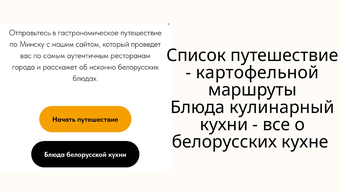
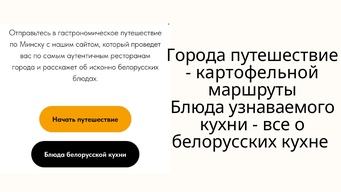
Список: Список -> Города
кулинарный: кулинарный -> узнаваемого
